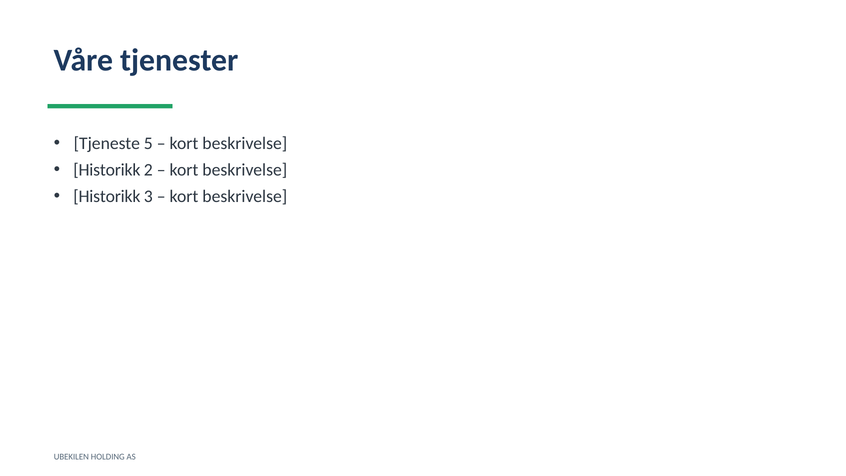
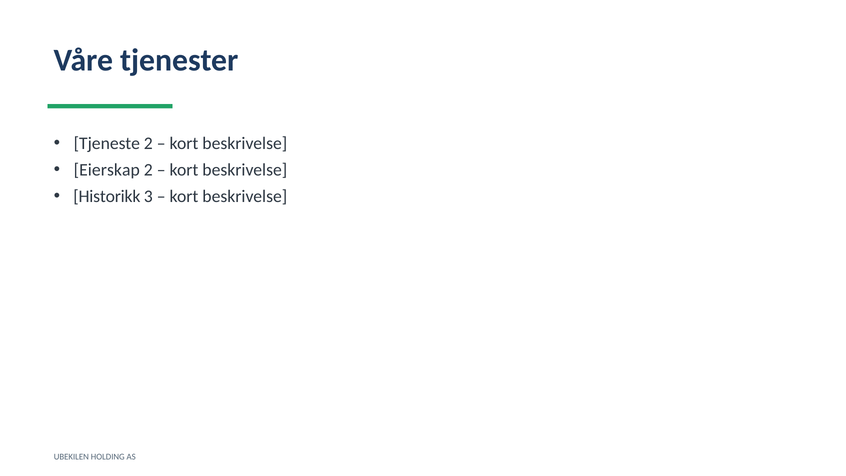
Tjeneste 5: 5 -> 2
Historikk at (107, 170): Historikk -> Eierskap
